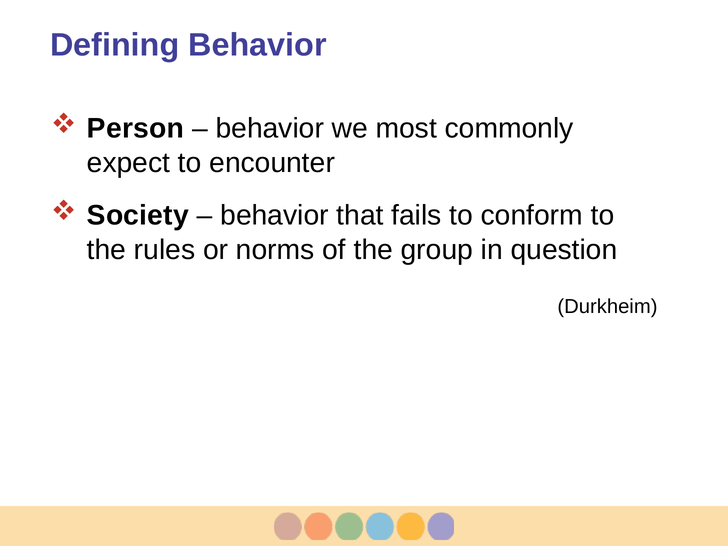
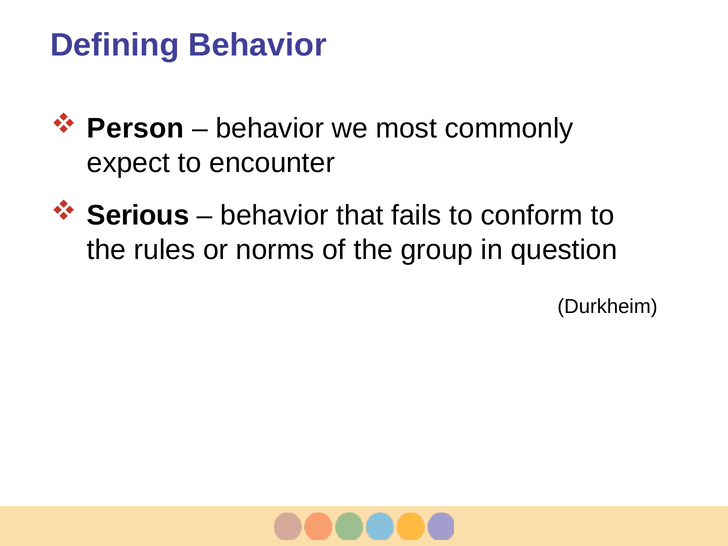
Society: Society -> Serious
